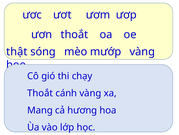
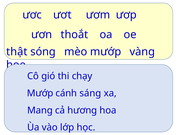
Thoắt at (40, 93): Thoắt -> Mướp
cánh vàng: vàng -> sáng
